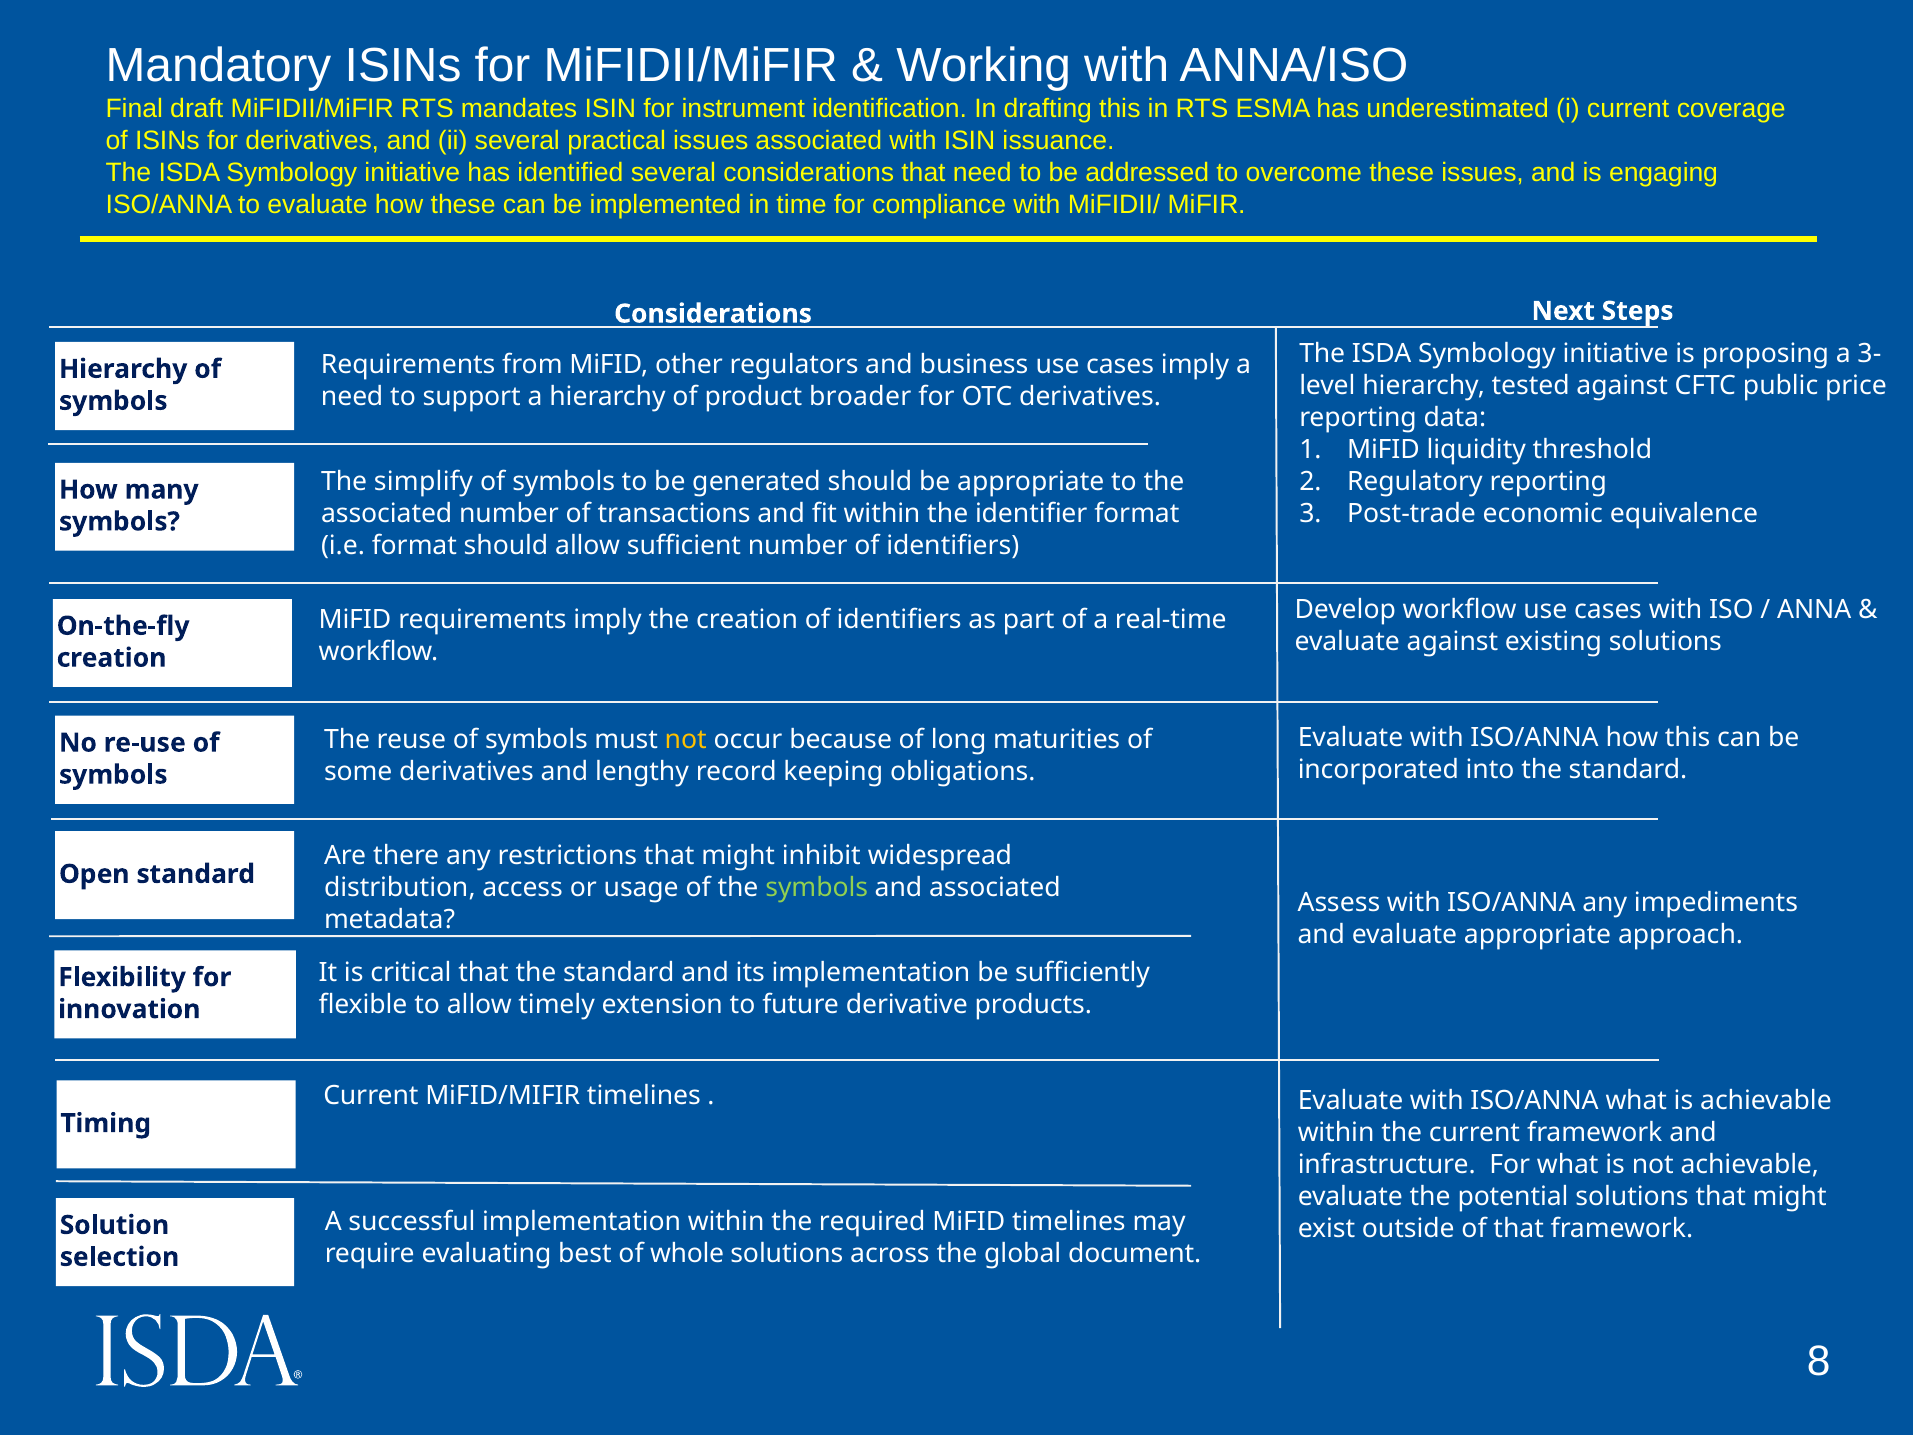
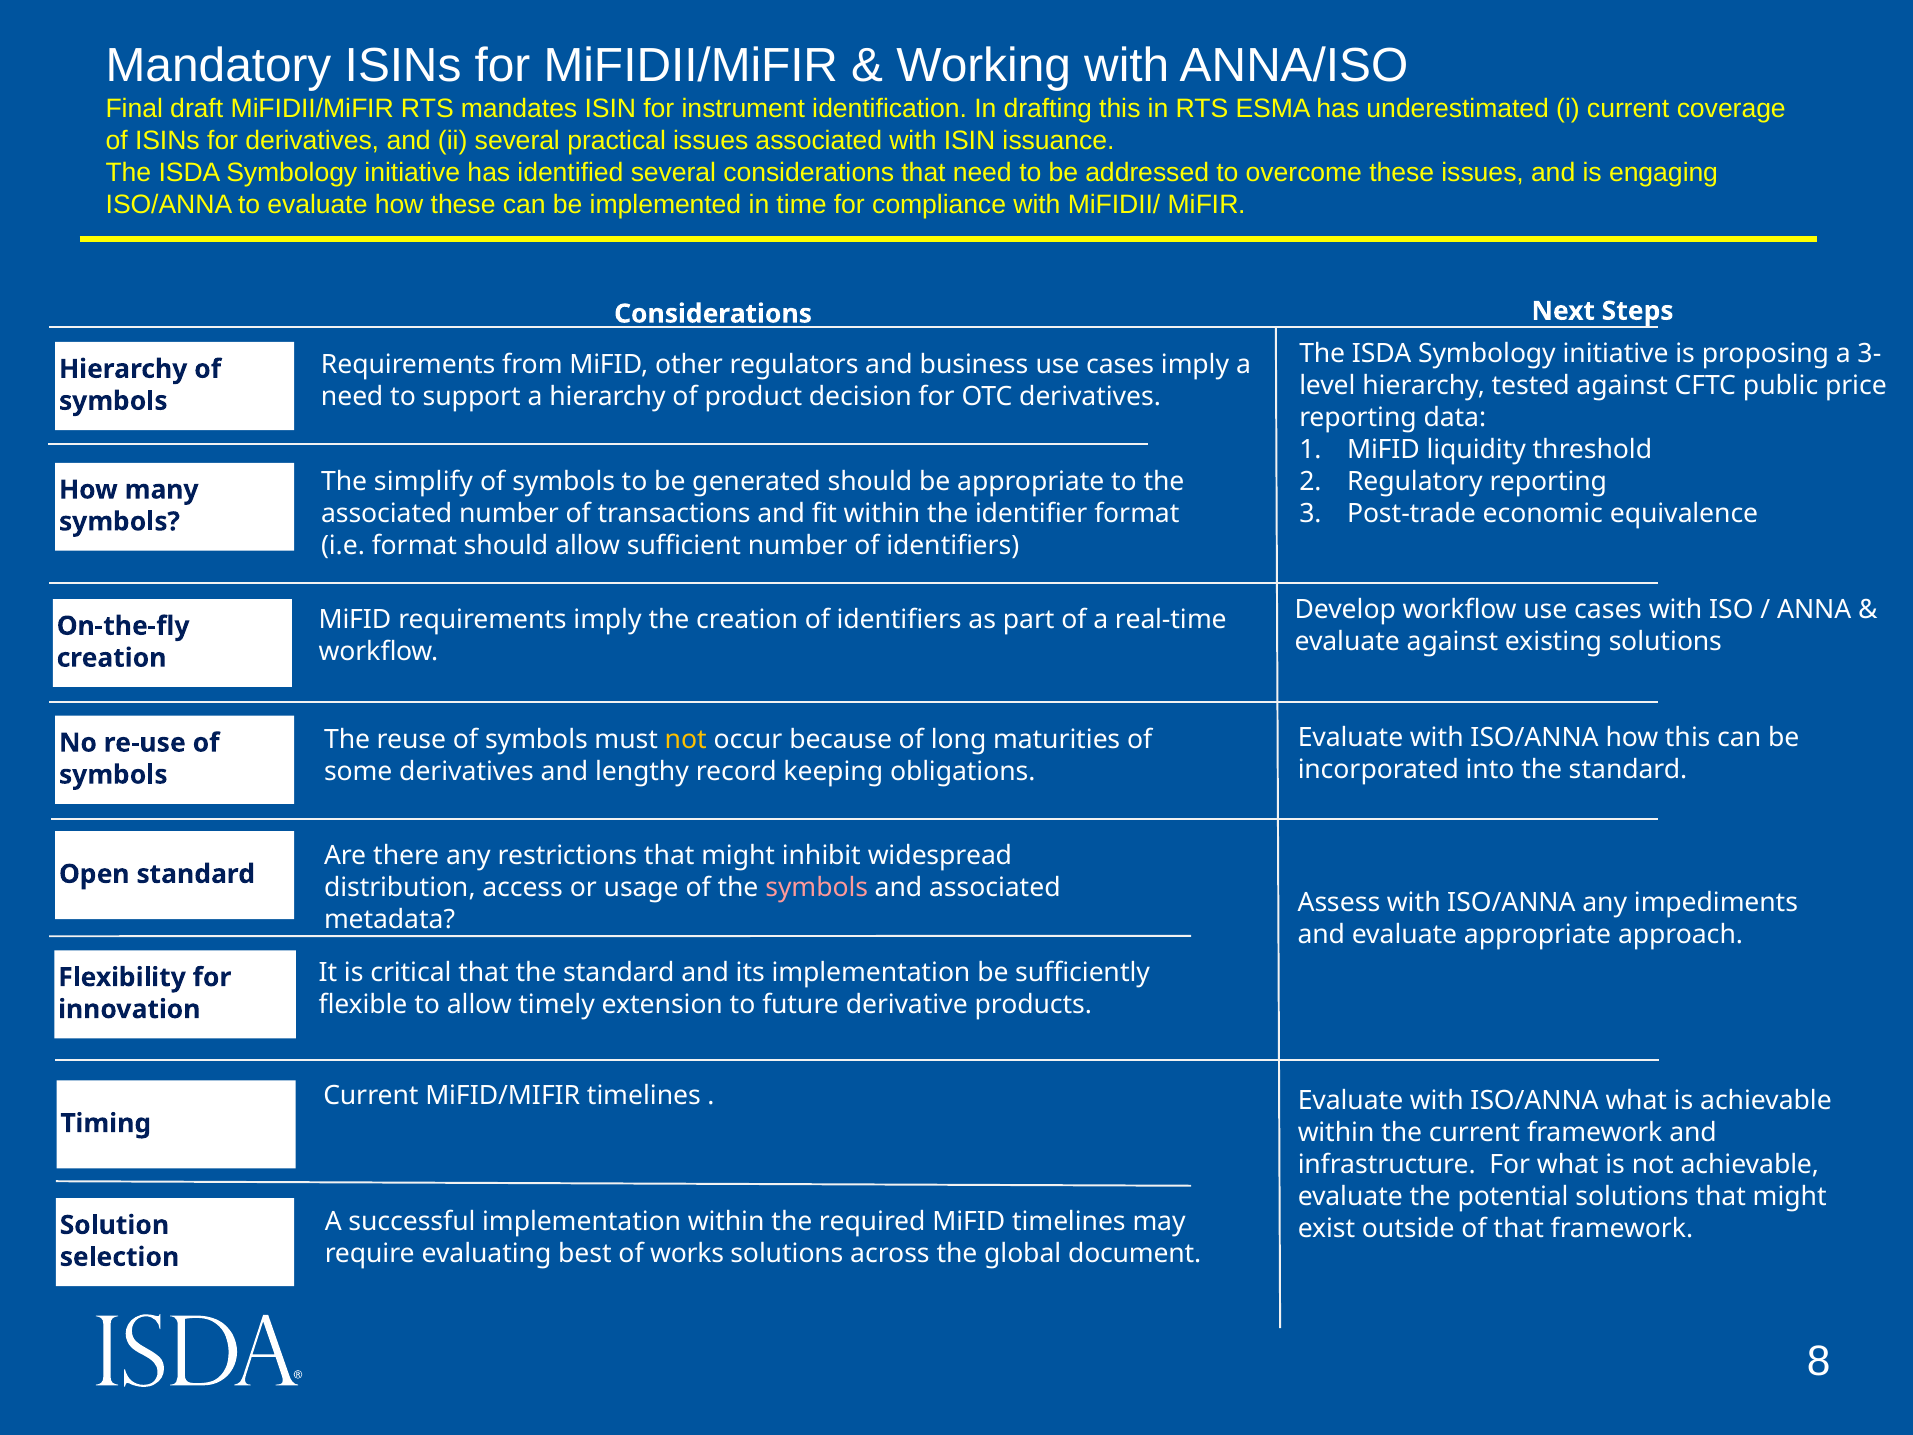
broader: broader -> decision
symbols at (817, 887) colour: light green -> pink
whole: whole -> works
